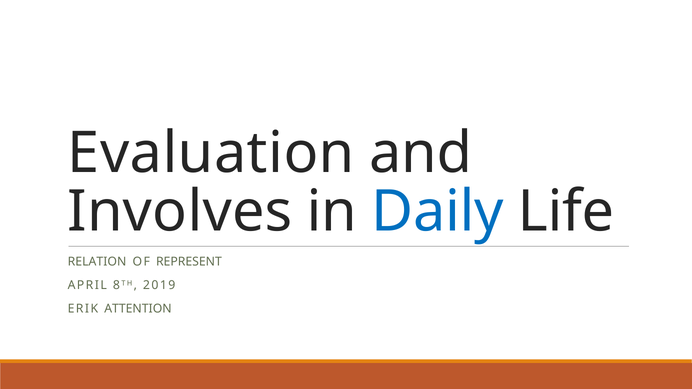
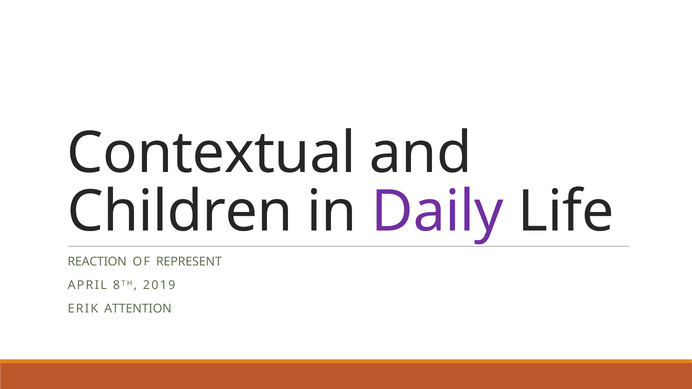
Evaluation: Evaluation -> Contextual
Involves: Involves -> Children
Daily colour: blue -> purple
RELATION: RELATION -> REACTION
